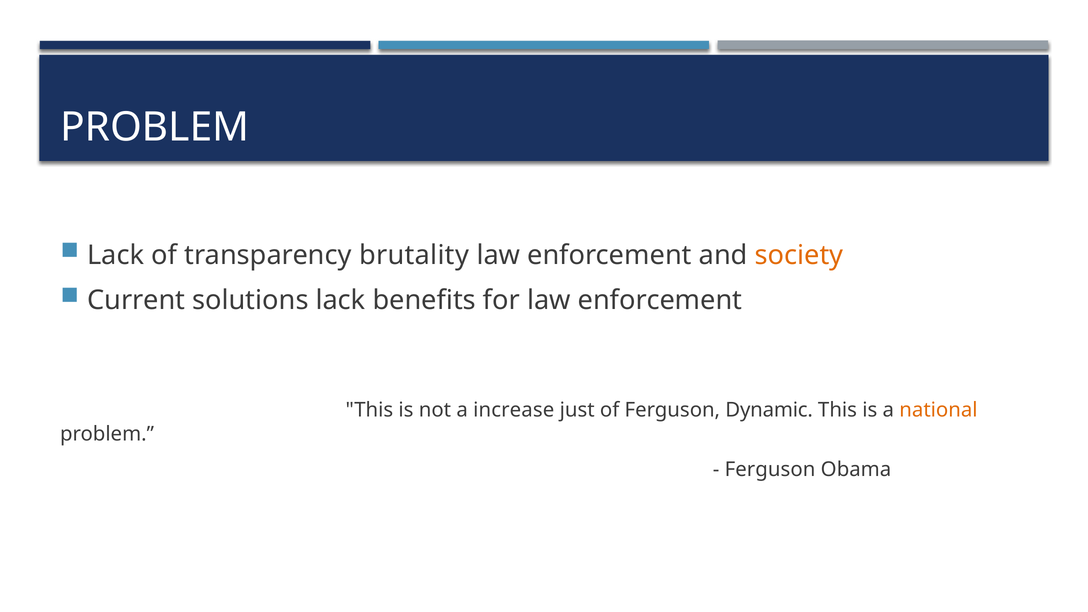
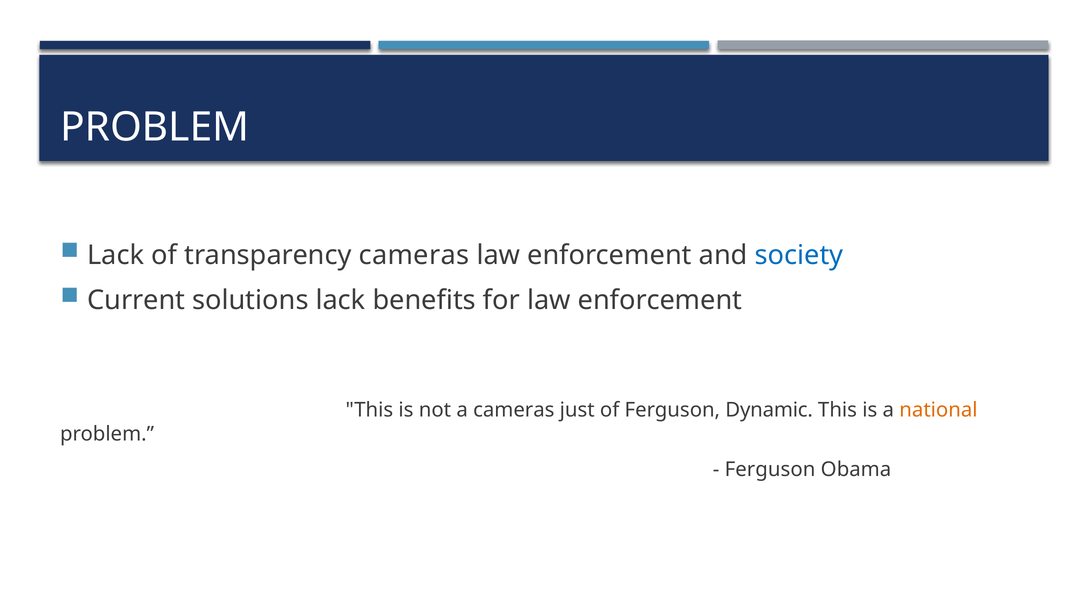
transparency brutality: brutality -> cameras
society colour: orange -> blue
a increase: increase -> cameras
